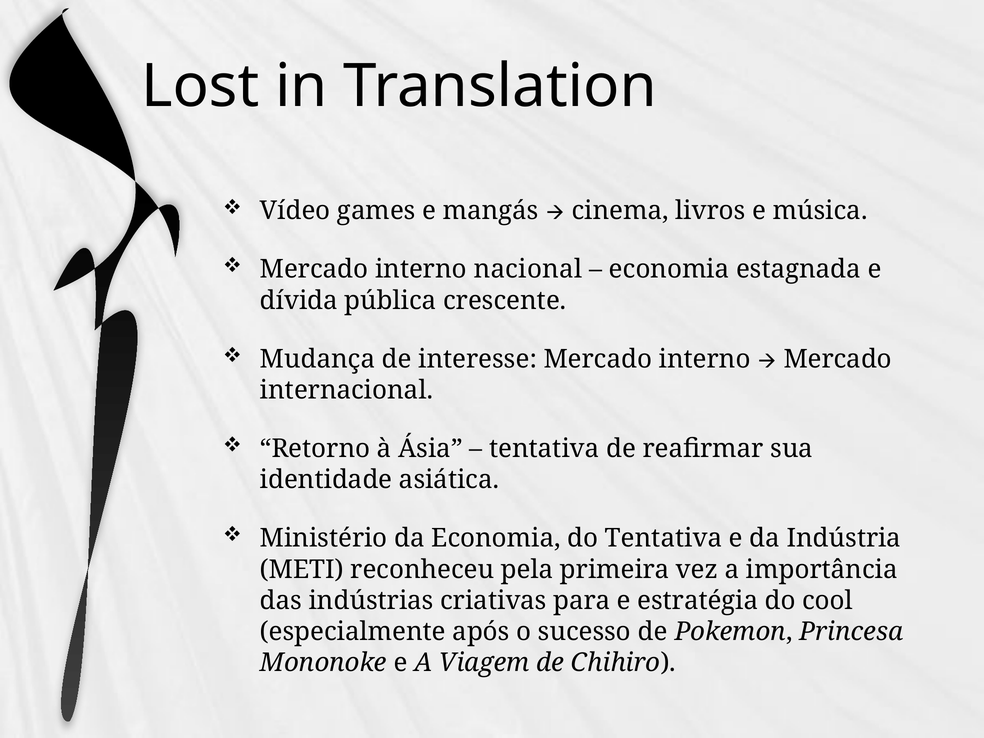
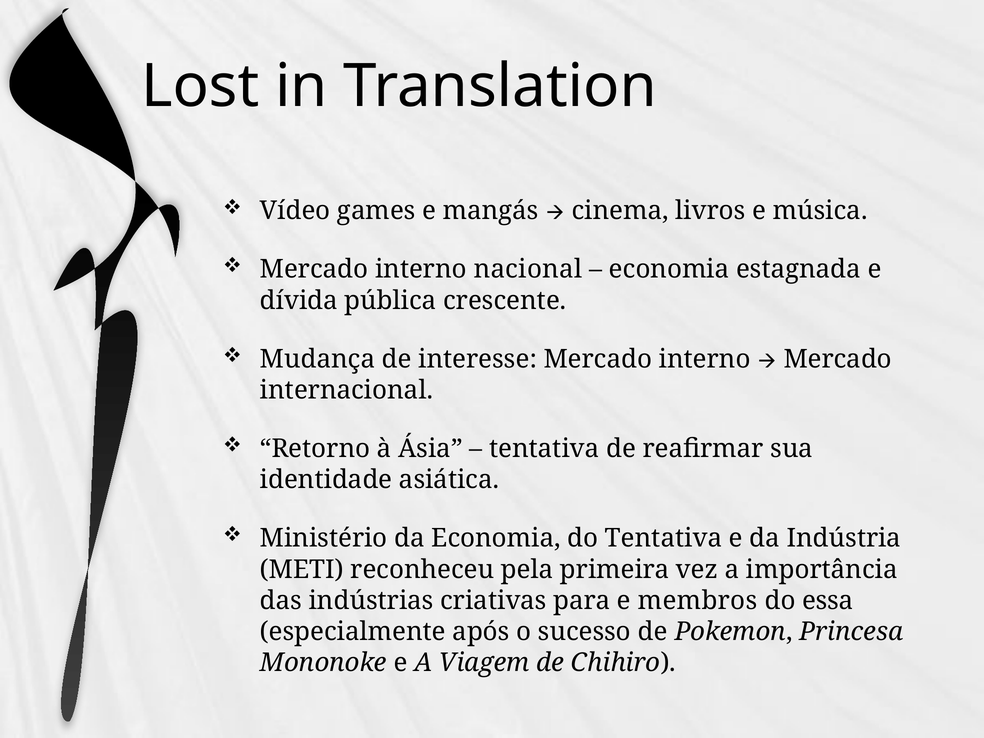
estratégia: estratégia -> membros
cool: cool -> essa
